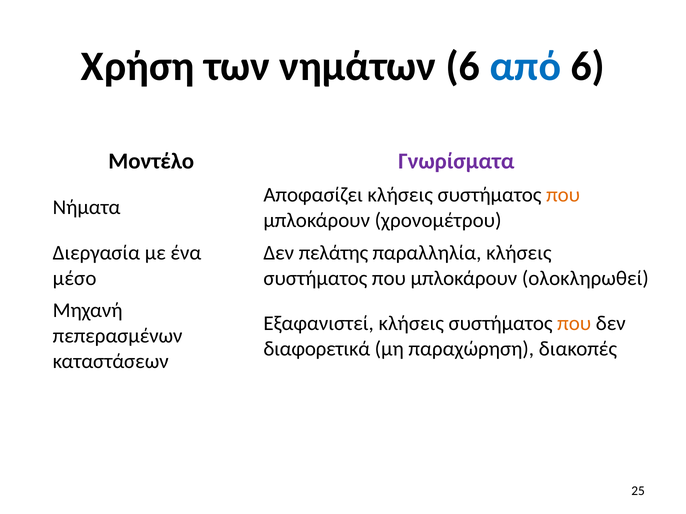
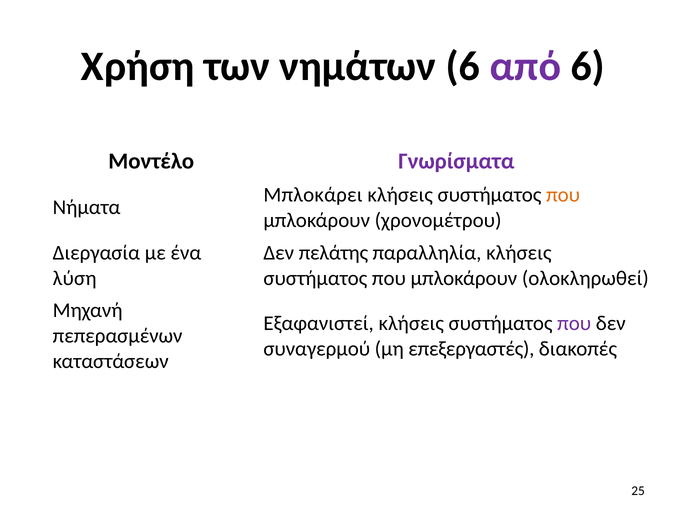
από colour: blue -> purple
Αποφασίζει: Αποφασίζει -> Μπλοκάρει
μέσο: μέσο -> λύση
που at (574, 324) colour: orange -> purple
διαφορετικά: διαφορετικά -> συναγερμού
παραχώρηση: παραχώρηση -> επεξεργαστές
